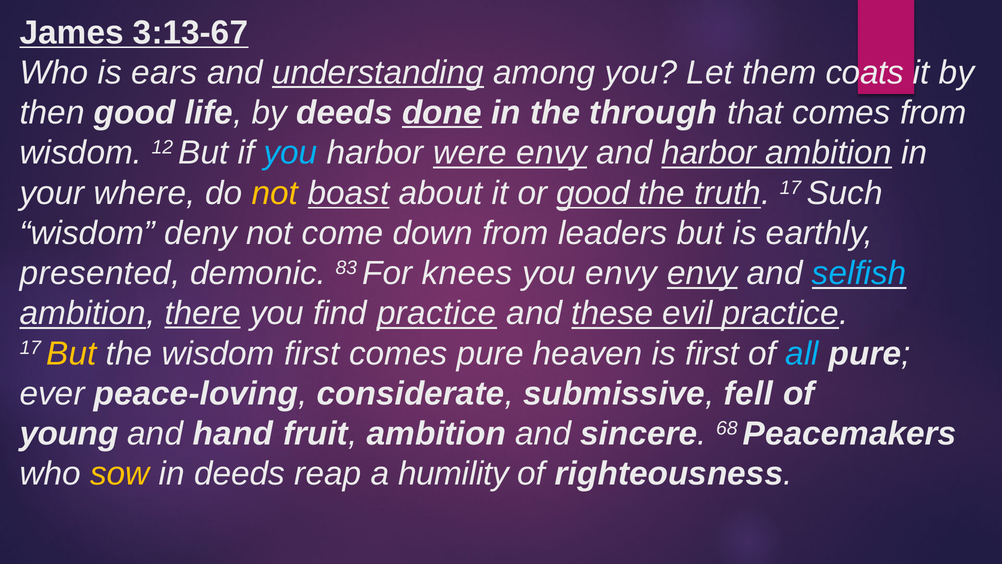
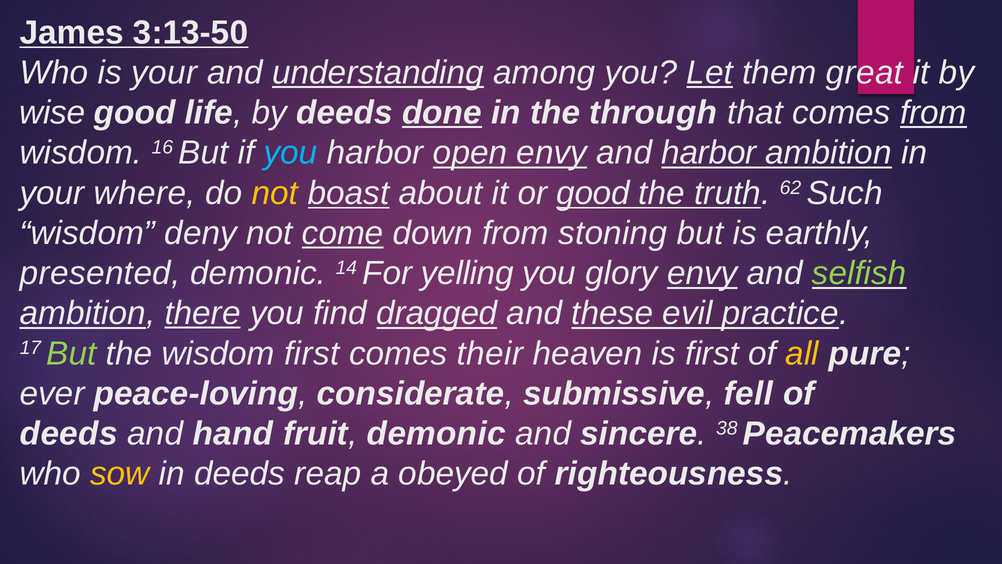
3:13-67: 3:13-67 -> 3:13-50
is ears: ears -> your
Let underline: none -> present
coats: coats -> great
then: then -> wise
from at (933, 113) underline: none -> present
12: 12 -> 16
were: were -> open
truth 17: 17 -> 62
come underline: none -> present
leaders: leaders -> stoning
83: 83 -> 14
knees: knees -> yelling
you envy: envy -> glory
selfish colour: light blue -> light green
find practice: practice -> dragged
But at (72, 353) colour: yellow -> light green
comes pure: pure -> their
all colour: light blue -> yellow
young at (69, 433): young -> deeds
fruit ambition: ambition -> demonic
68: 68 -> 38
humility: humility -> obeyed
